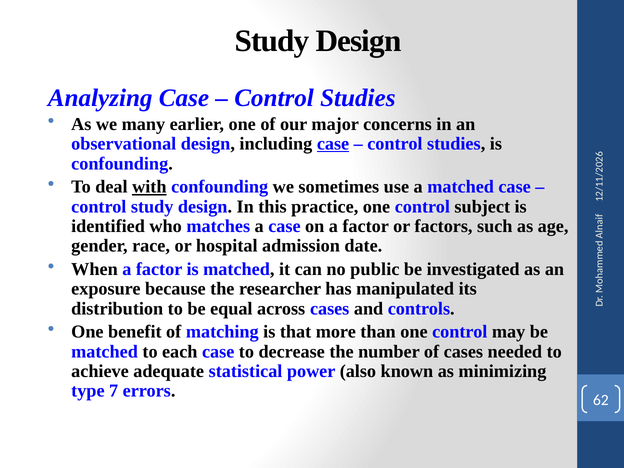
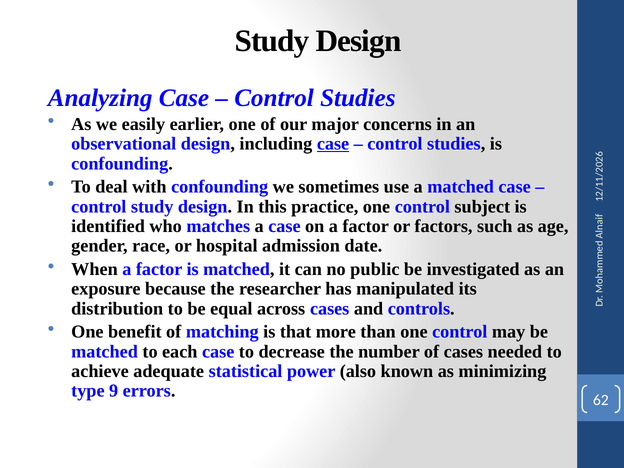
many: many -> easily
with underline: present -> none
7: 7 -> 9
